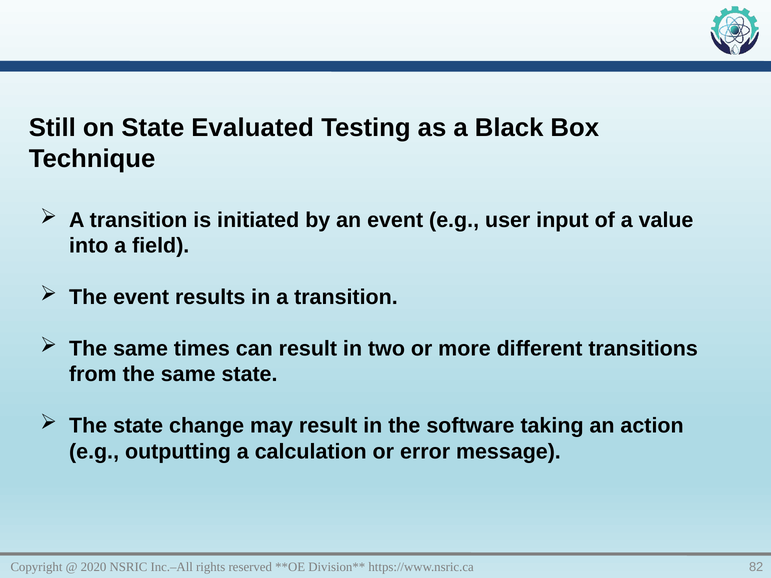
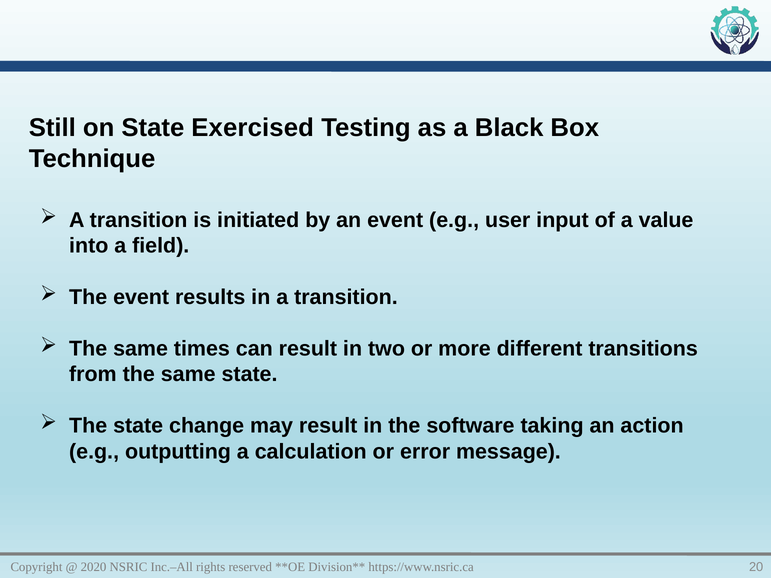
Evaluated: Evaluated -> Exercised
82: 82 -> 20
